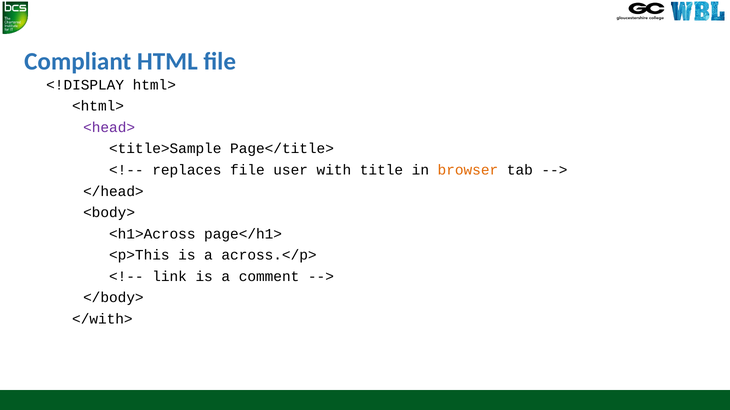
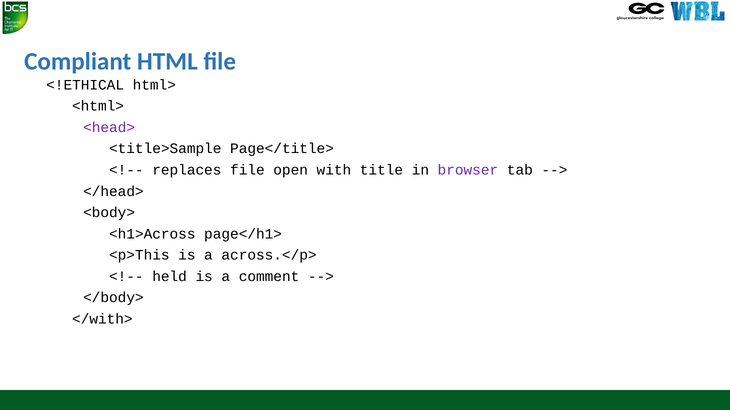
<!DISPLAY: <!DISPLAY -> <!ETHICAL
user: user -> open
browser colour: orange -> purple
link: link -> held
